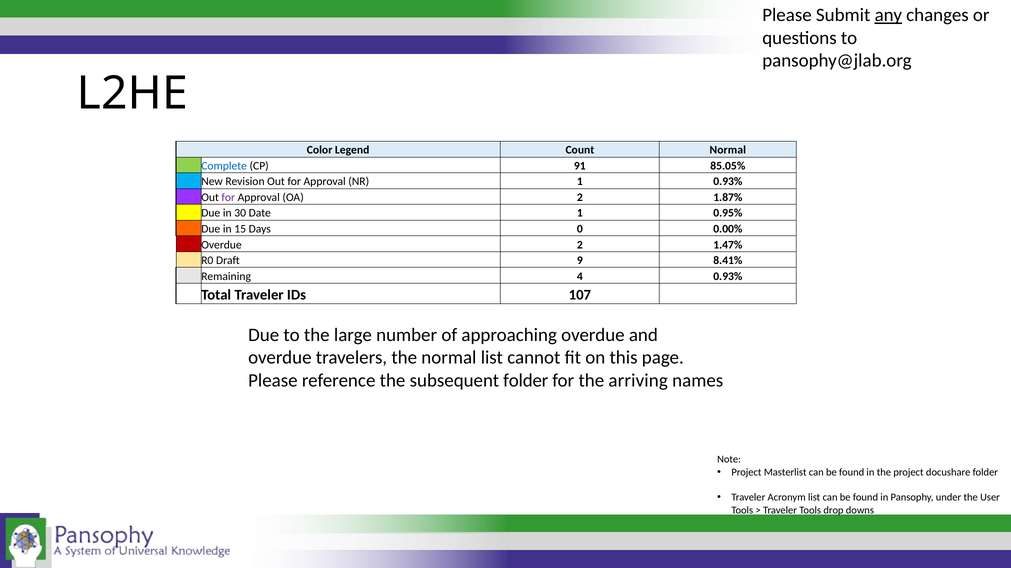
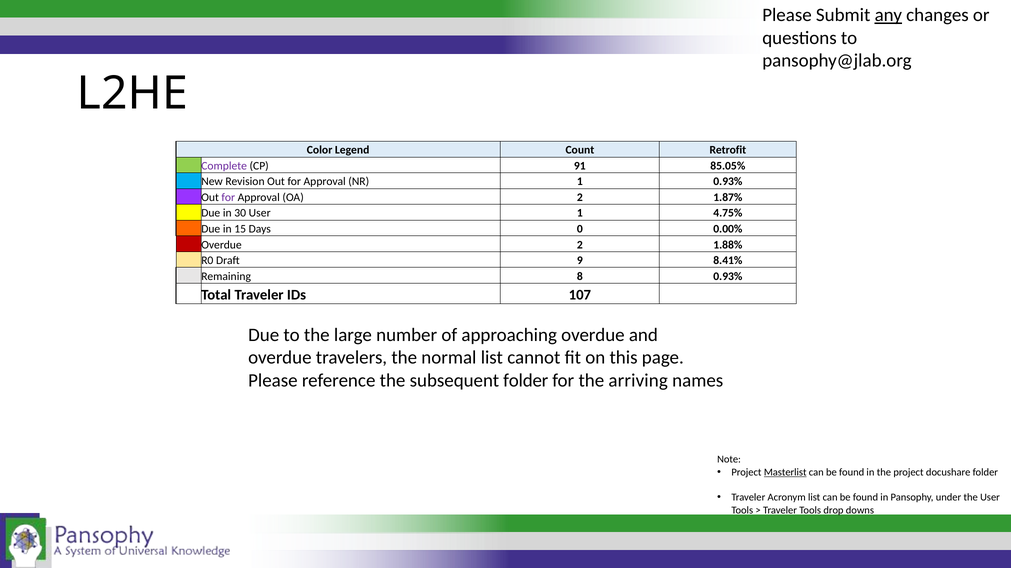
Count Normal: Normal -> Retrofit
Complete colour: blue -> purple
30 Date: Date -> User
0.95%: 0.95% -> 4.75%
1.47%: 1.47% -> 1.88%
4: 4 -> 8
Masterlist underline: none -> present
